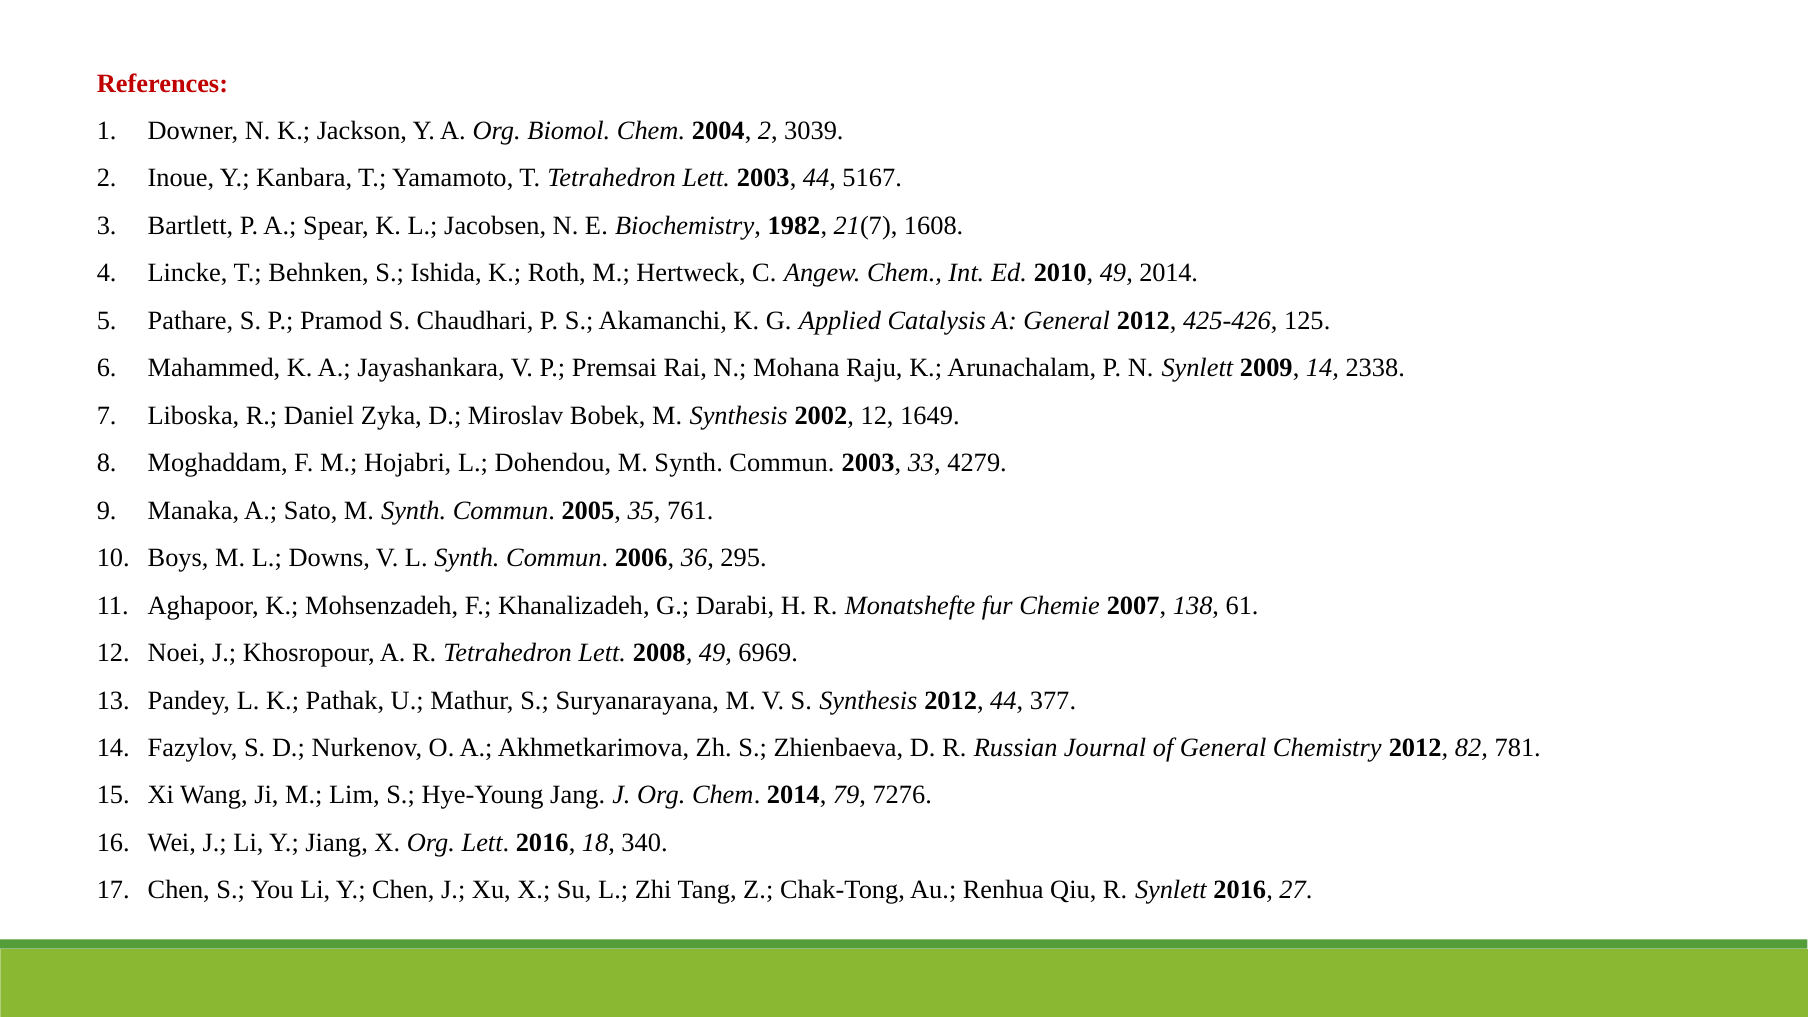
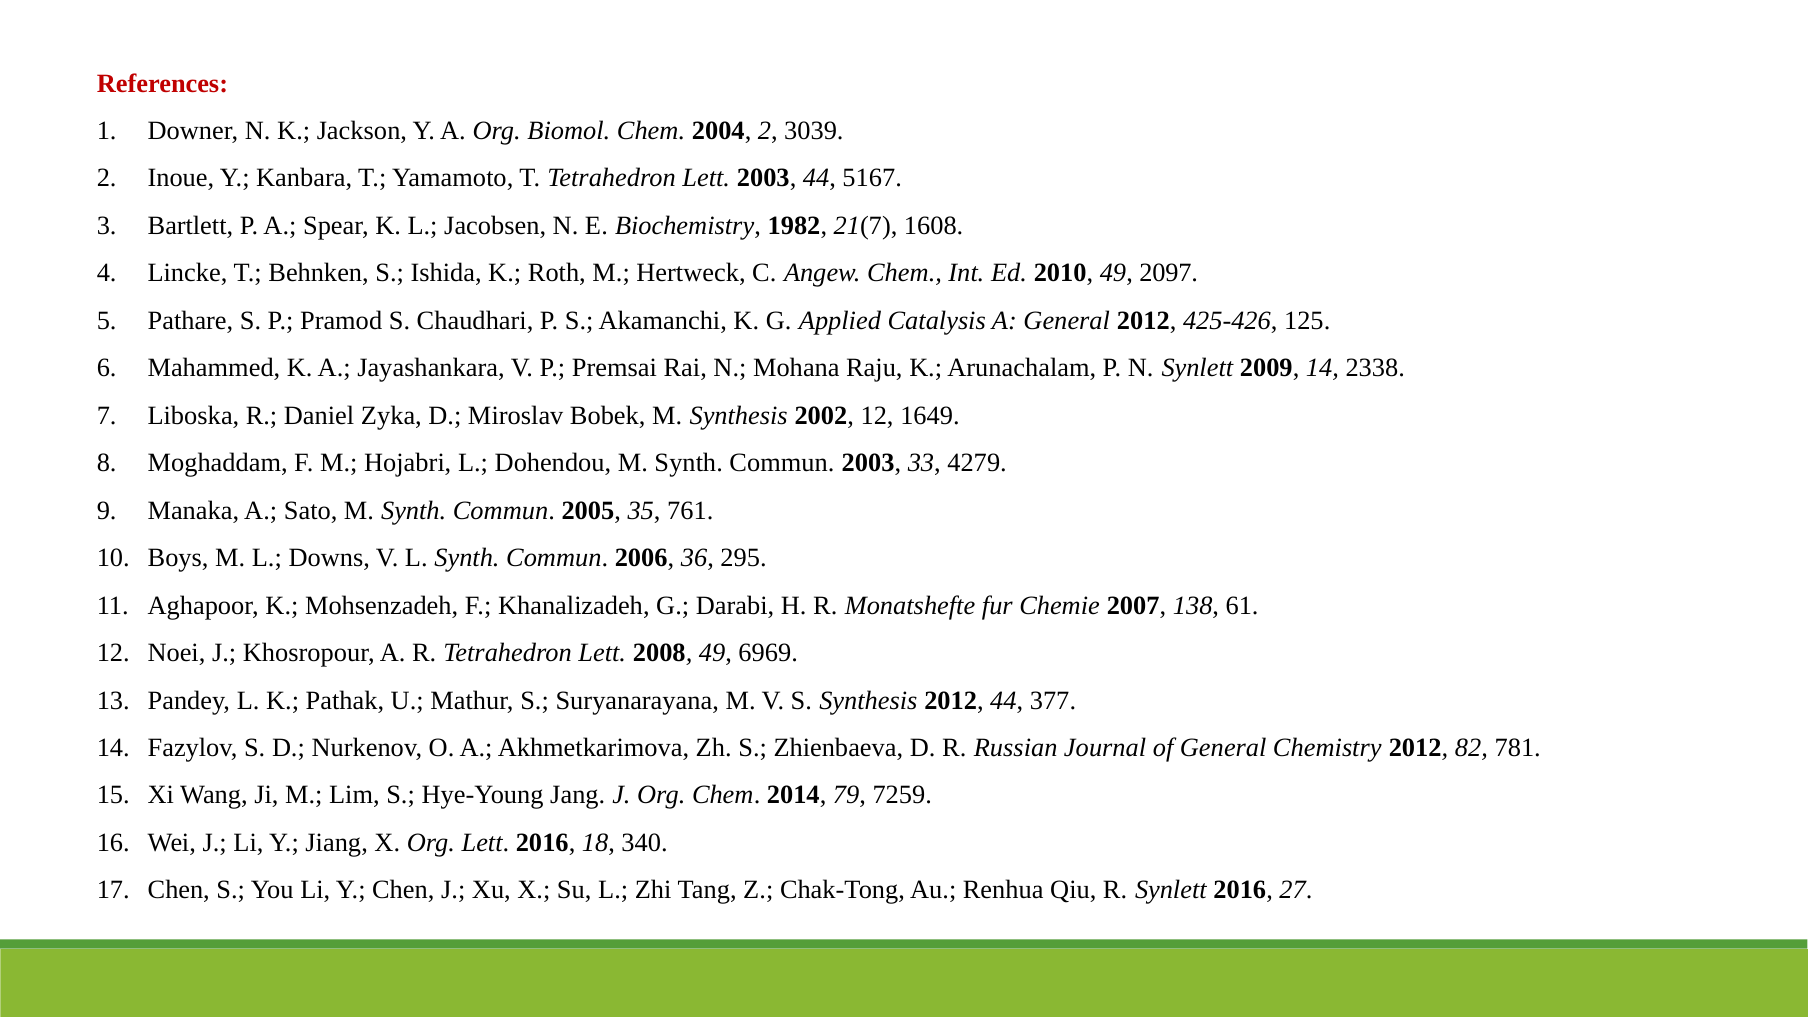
49 2014: 2014 -> 2097
7276: 7276 -> 7259
